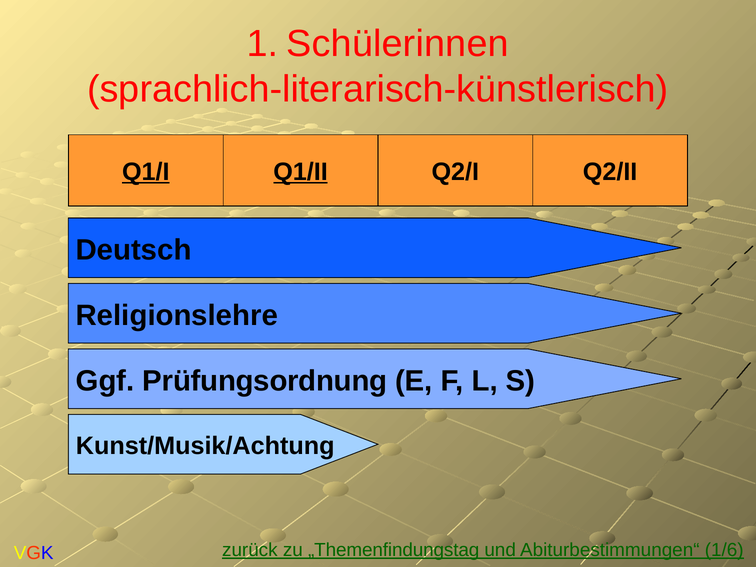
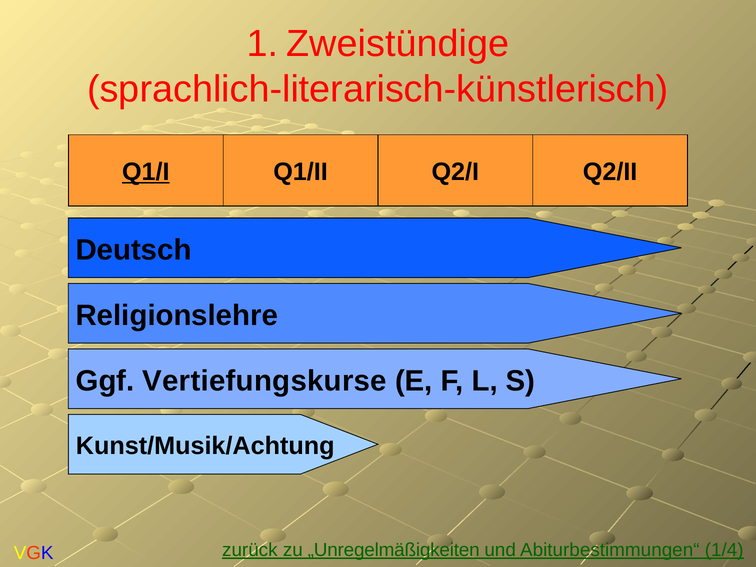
Schülerinnen: Schülerinnen -> Zweistündige
Q1/II underline: present -> none
Prüfungsordnung: Prüfungsordnung -> Vertiefungskurse
„Themenfindungstag: „Themenfindungstag -> „Unregelmäßigkeiten
1/6: 1/6 -> 1/4
